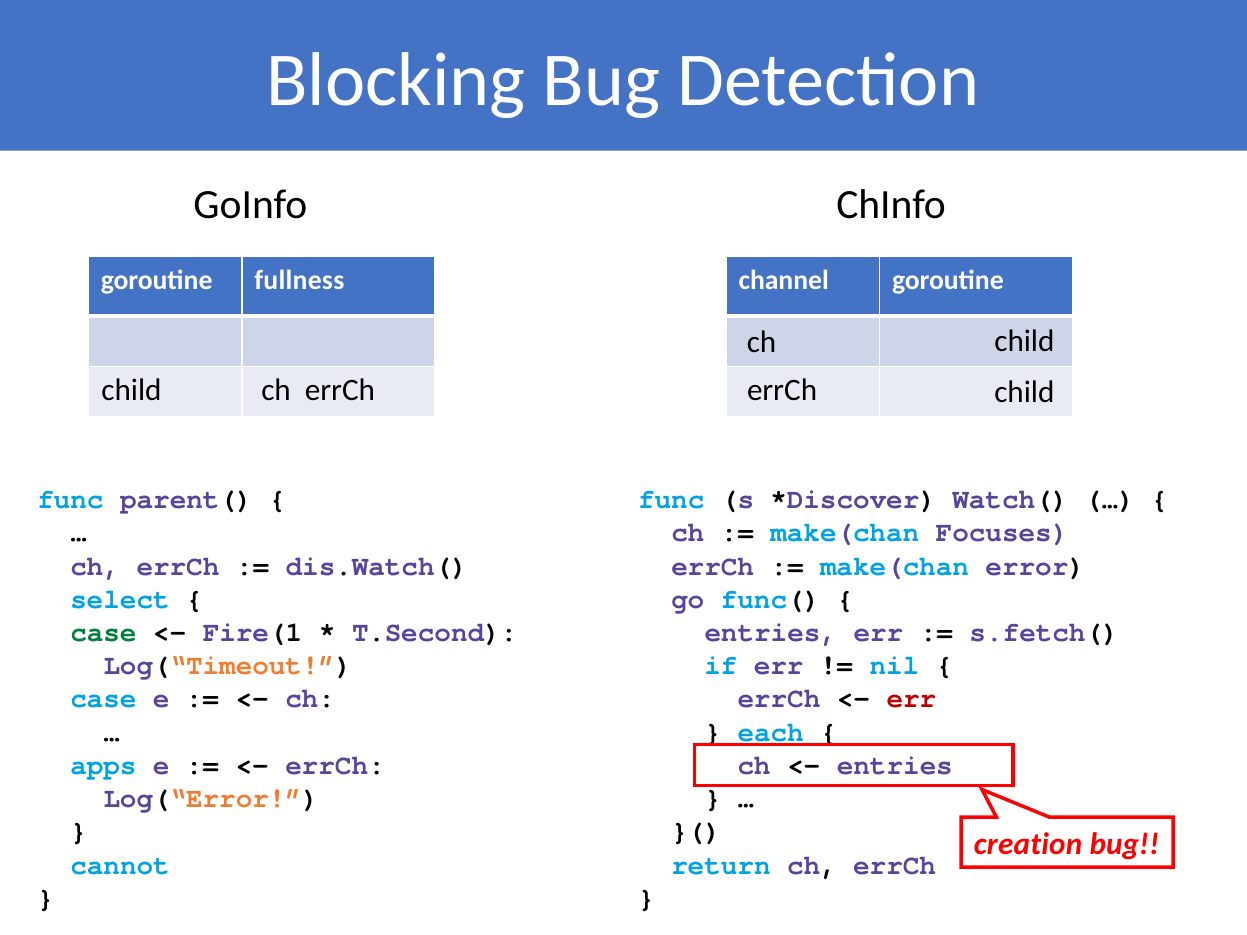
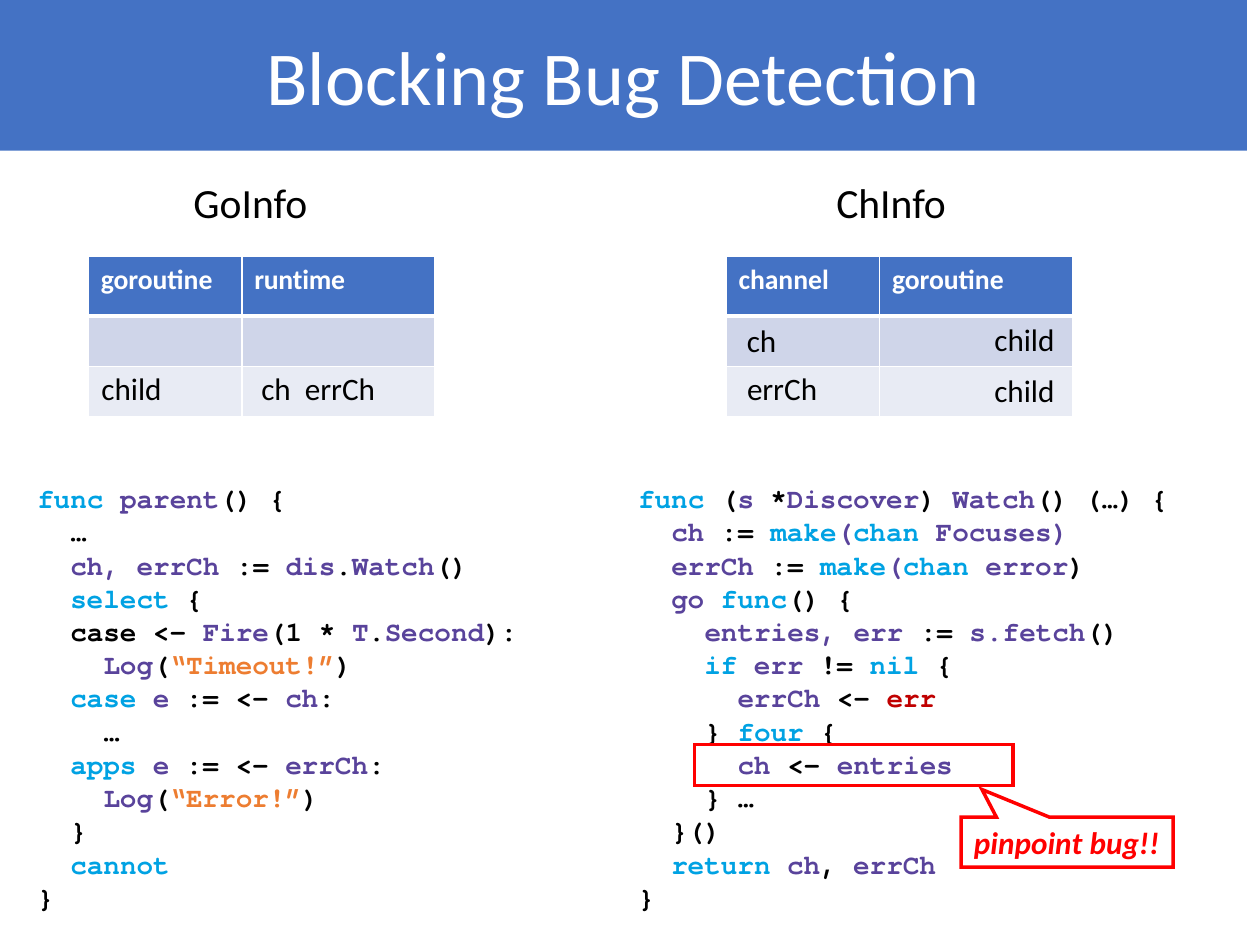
fullness: fullness -> runtime
case at (103, 633) colour: green -> black
each: each -> four
creation: creation -> pinpoint
